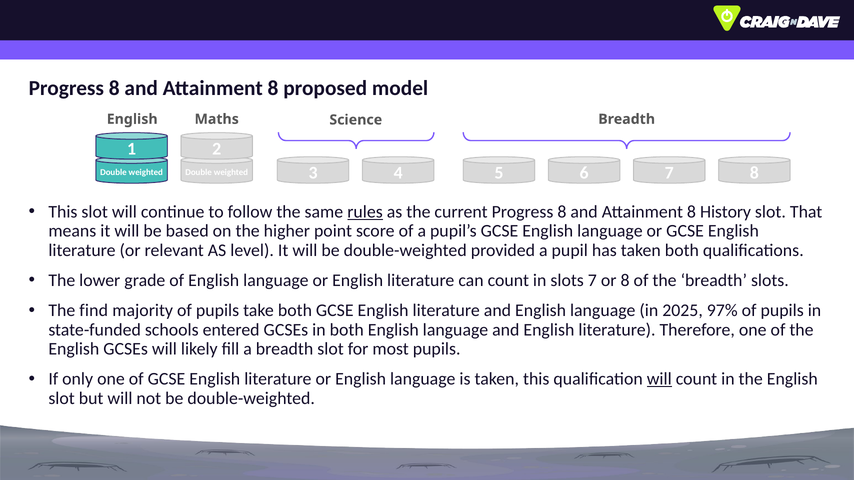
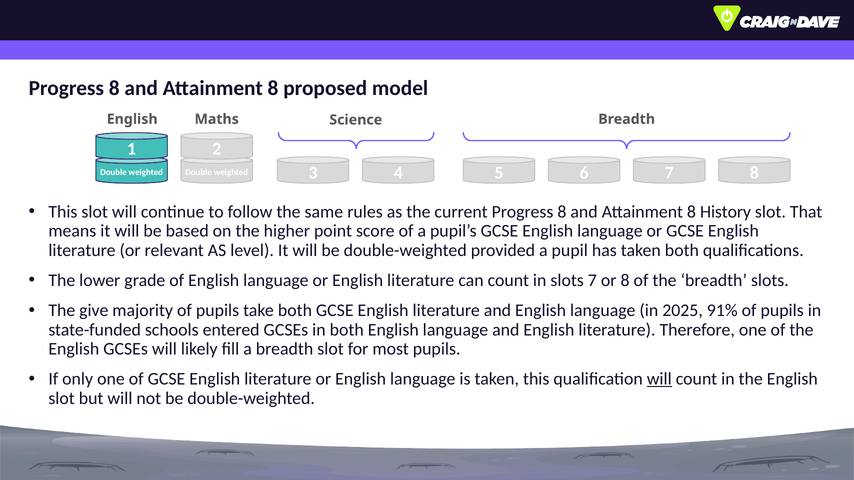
rules underline: present -> none
find: find -> give
97%: 97% -> 91%
